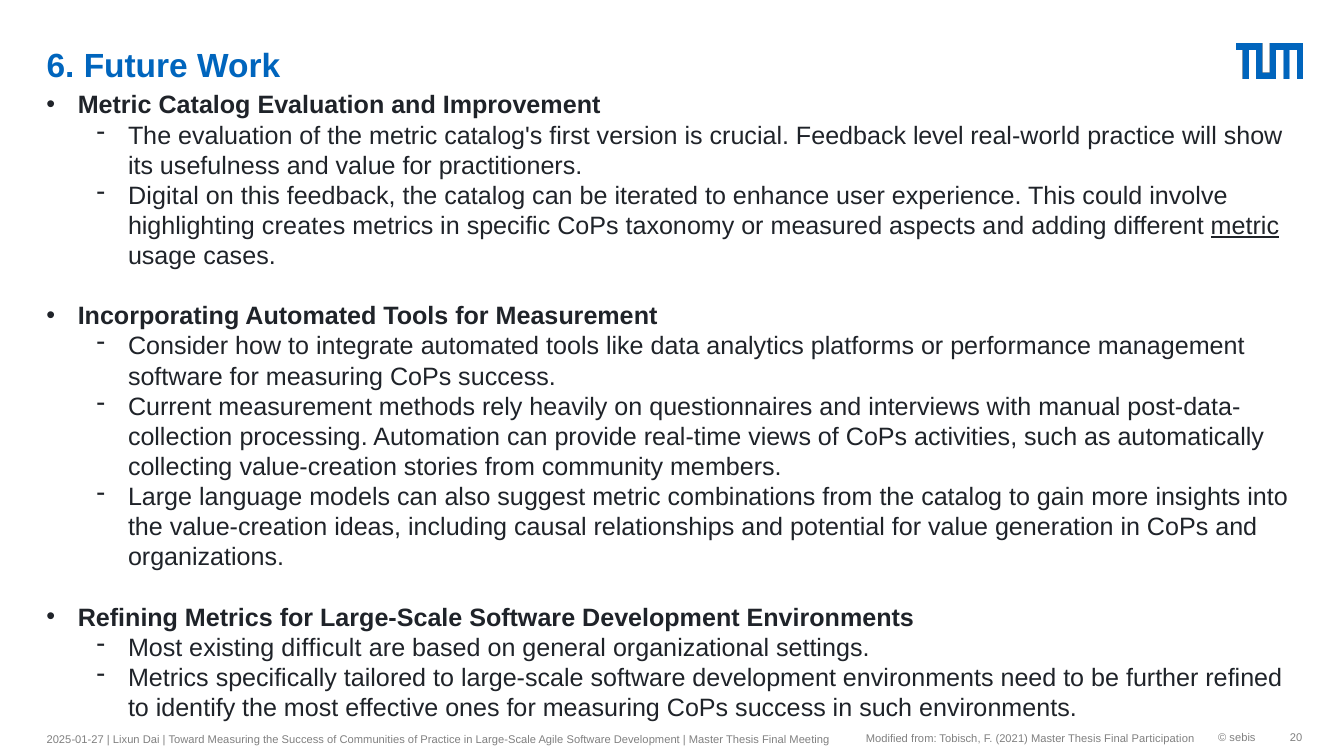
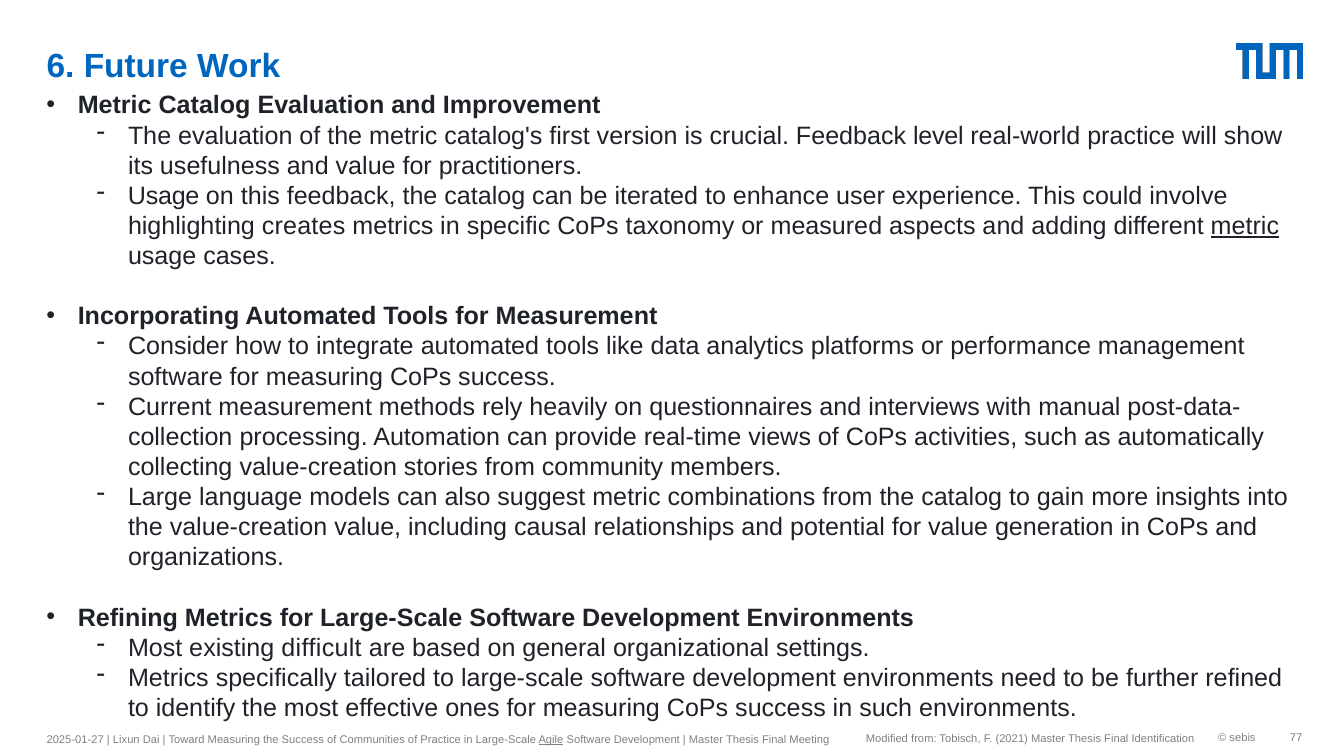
Digital at (163, 196): Digital -> Usage
value-creation ideas: ideas -> value
Participation: Participation -> Identification
Agile underline: none -> present
20: 20 -> 77
